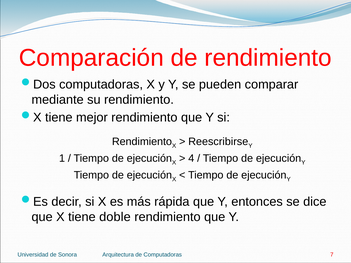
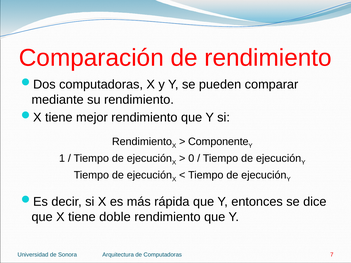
Reescribirse: Reescribirse -> Componente
4: 4 -> 0
